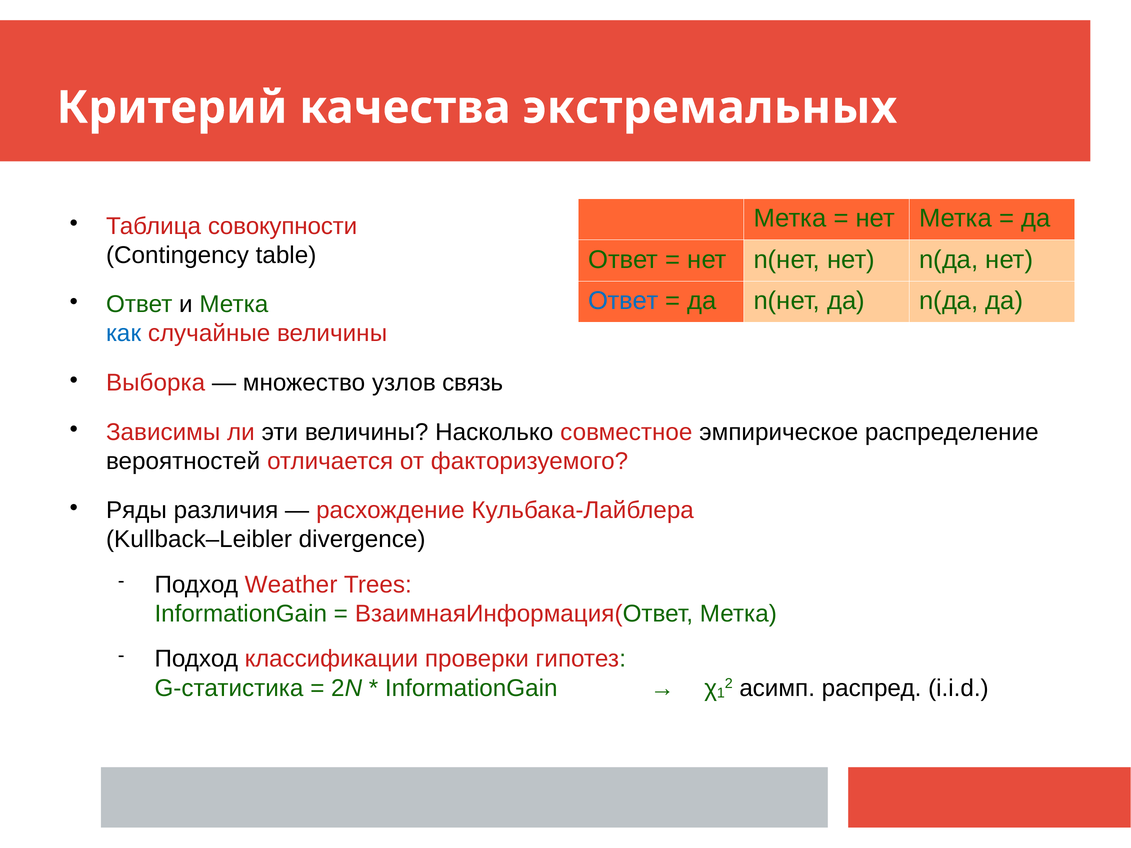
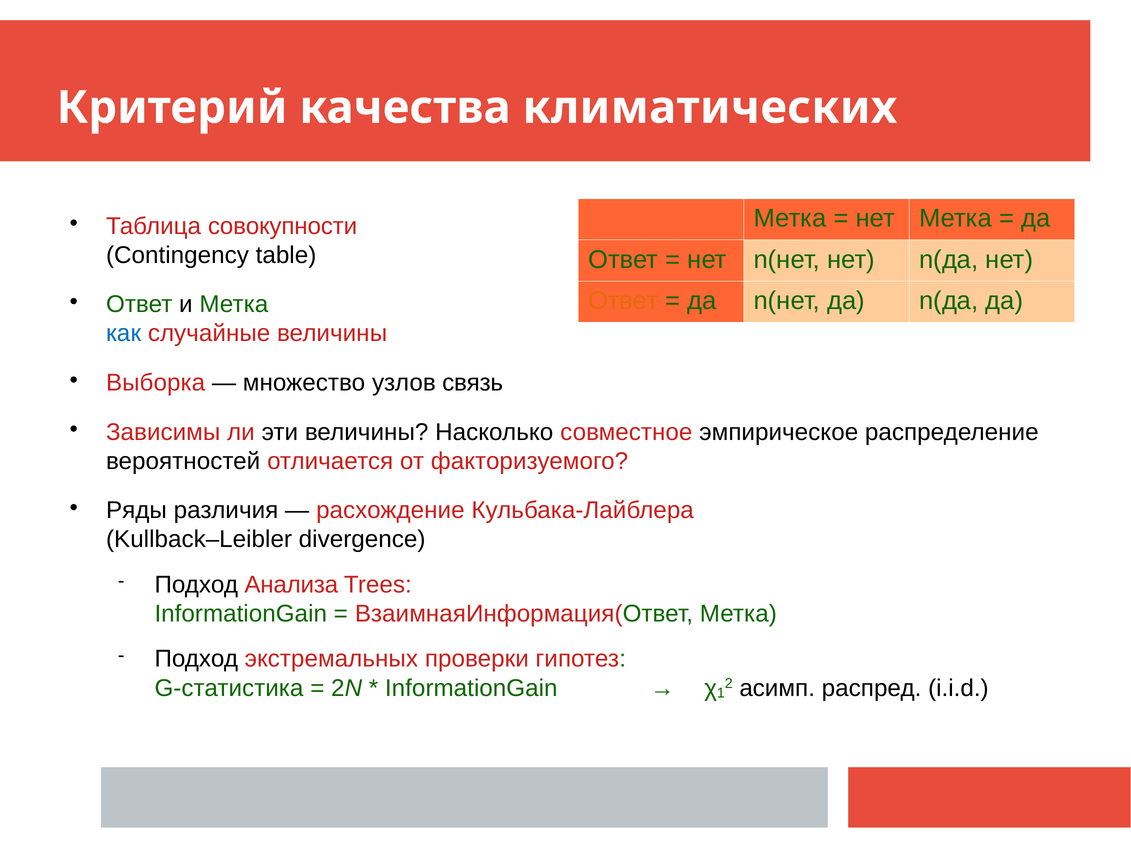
экстремальных: экстремальных -> климатических
Ответ at (623, 301) colour: blue -> orange
Weather: Weather -> Анализа
классификации: классификации -> экстремальных
